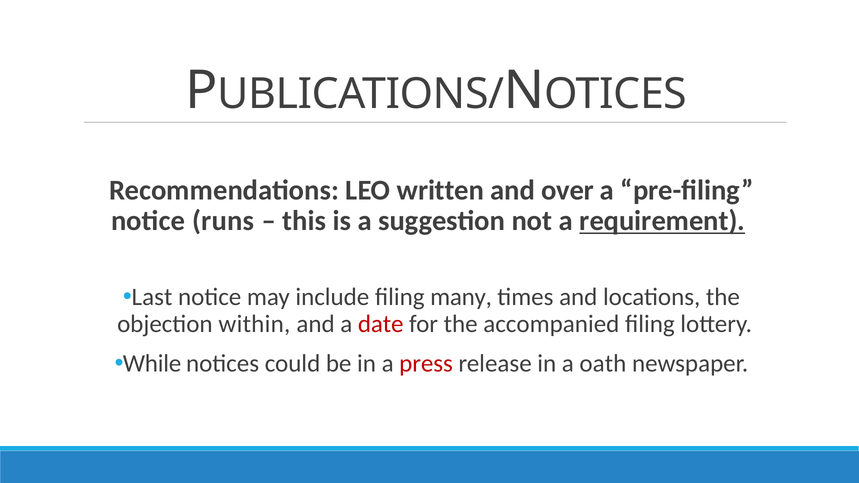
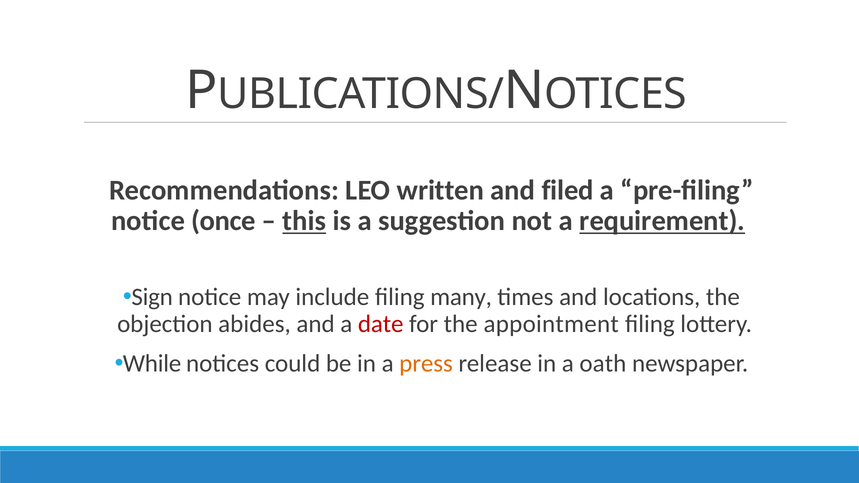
over: over -> filed
runs: runs -> once
this underline: none -> present
Last: Last -> Sign
within: within -> abides
accompanied: accompanied -> appointment
press colour: red -> orange
